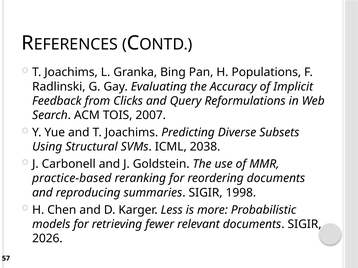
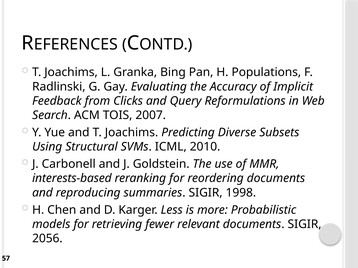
2038: 2038 -> 2010
practice-based: practice-based -> interests-based
2026: 2026 -> 2056
